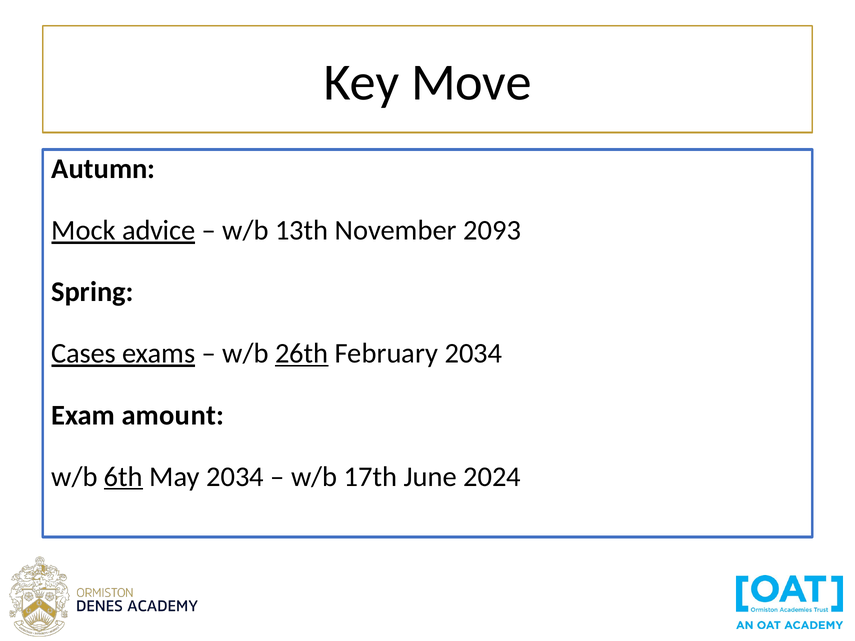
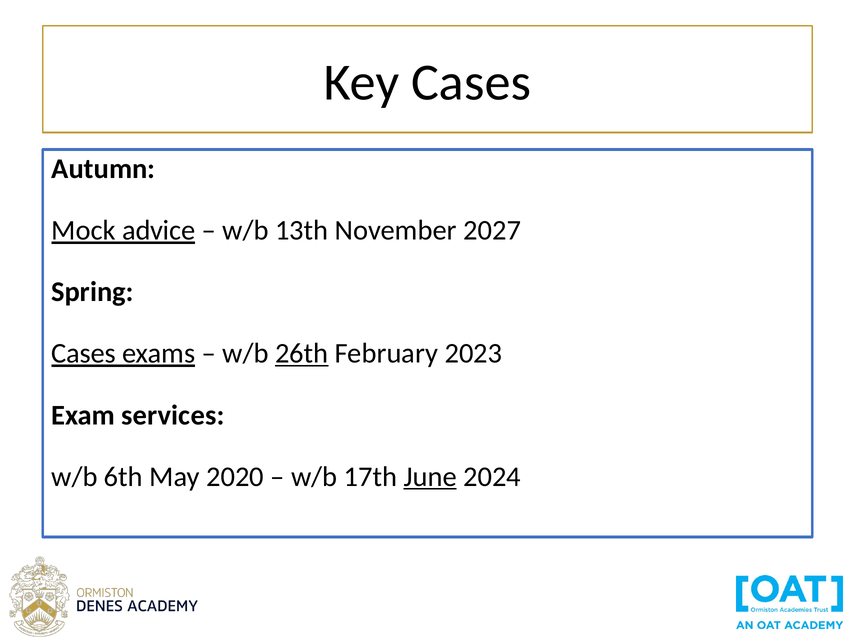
Key Move: Move -> Cases
2093: 2093 -> 2027
February 2034: 2034 -> 2023
amount: amount -> services
6th underline: present -> none
May 2034: 2034 -> 2020
June underline: none -> present
